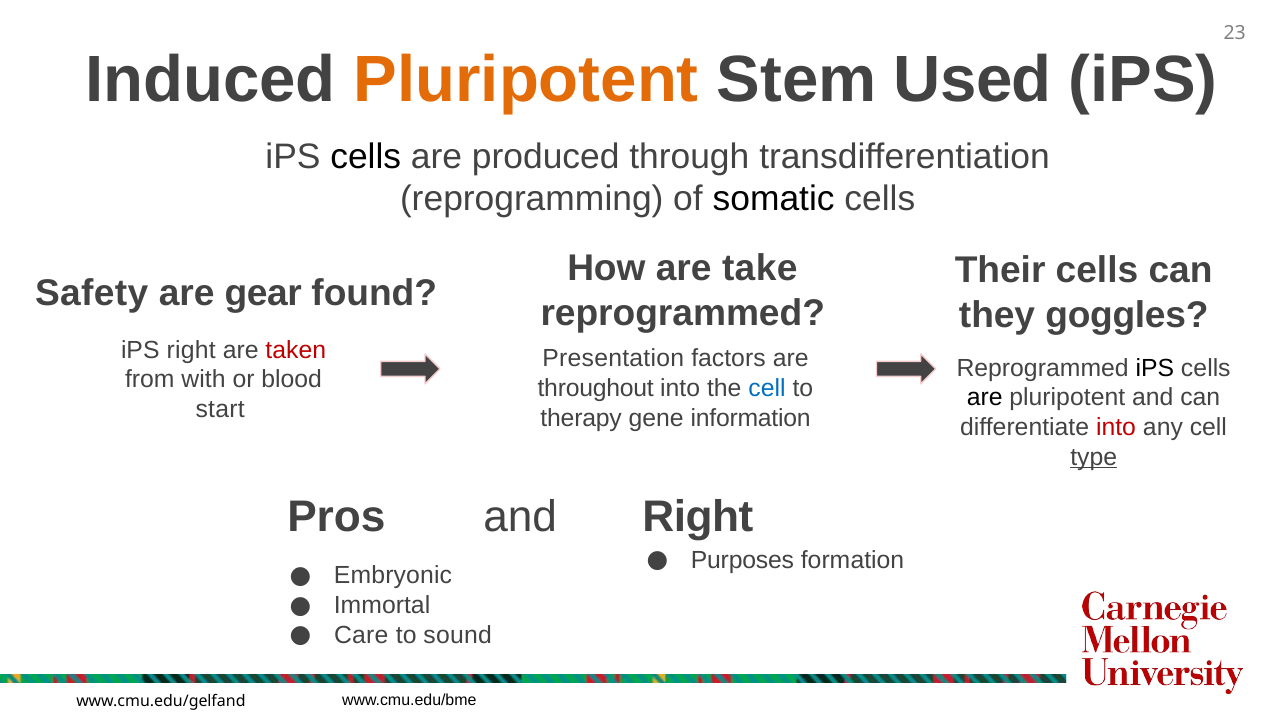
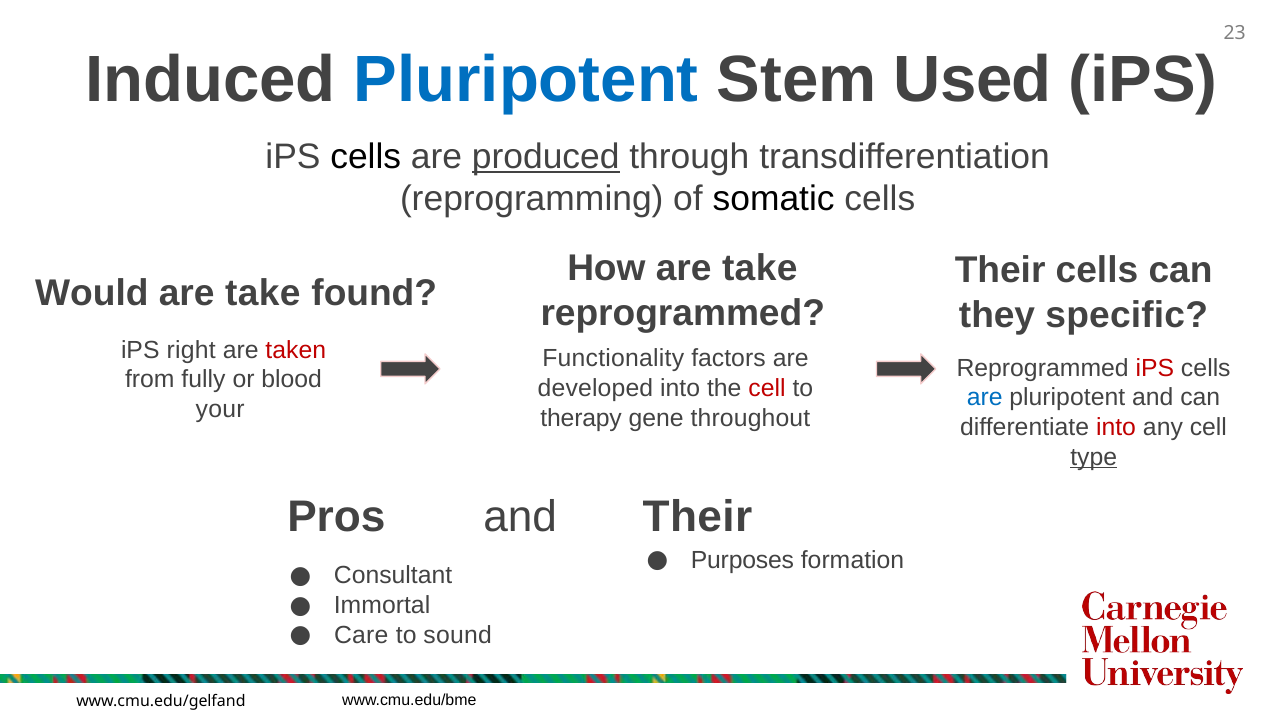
Pluripotent at (526, 80) colour: orange -> blue
produced underline: none -> present
Safety: Safety -> Would
gear at (263, 293): gear -> take
goggles: goggles -> specific
Presentation: Presentation -> Functionality
iPS at (1155, 368) colour: black -> red
with: with -> fully
throughout: throughout -> developed
cell at (767, 389) colour: blue -> red
are at (985, 398) colour: black -> blue
start: start -> your
information: information -> throughout
and Right: Right -> Their
Embryonic: Embryonic -> Consultant
